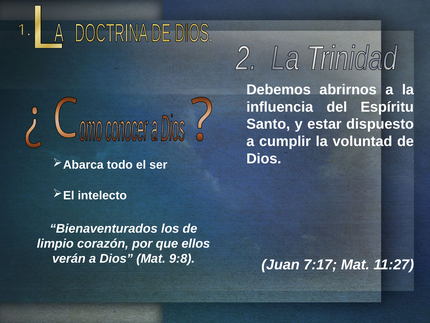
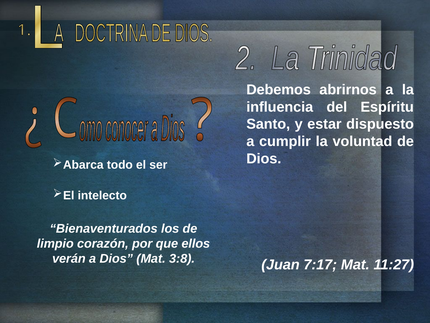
9:8: 9:8 -> 3:8
